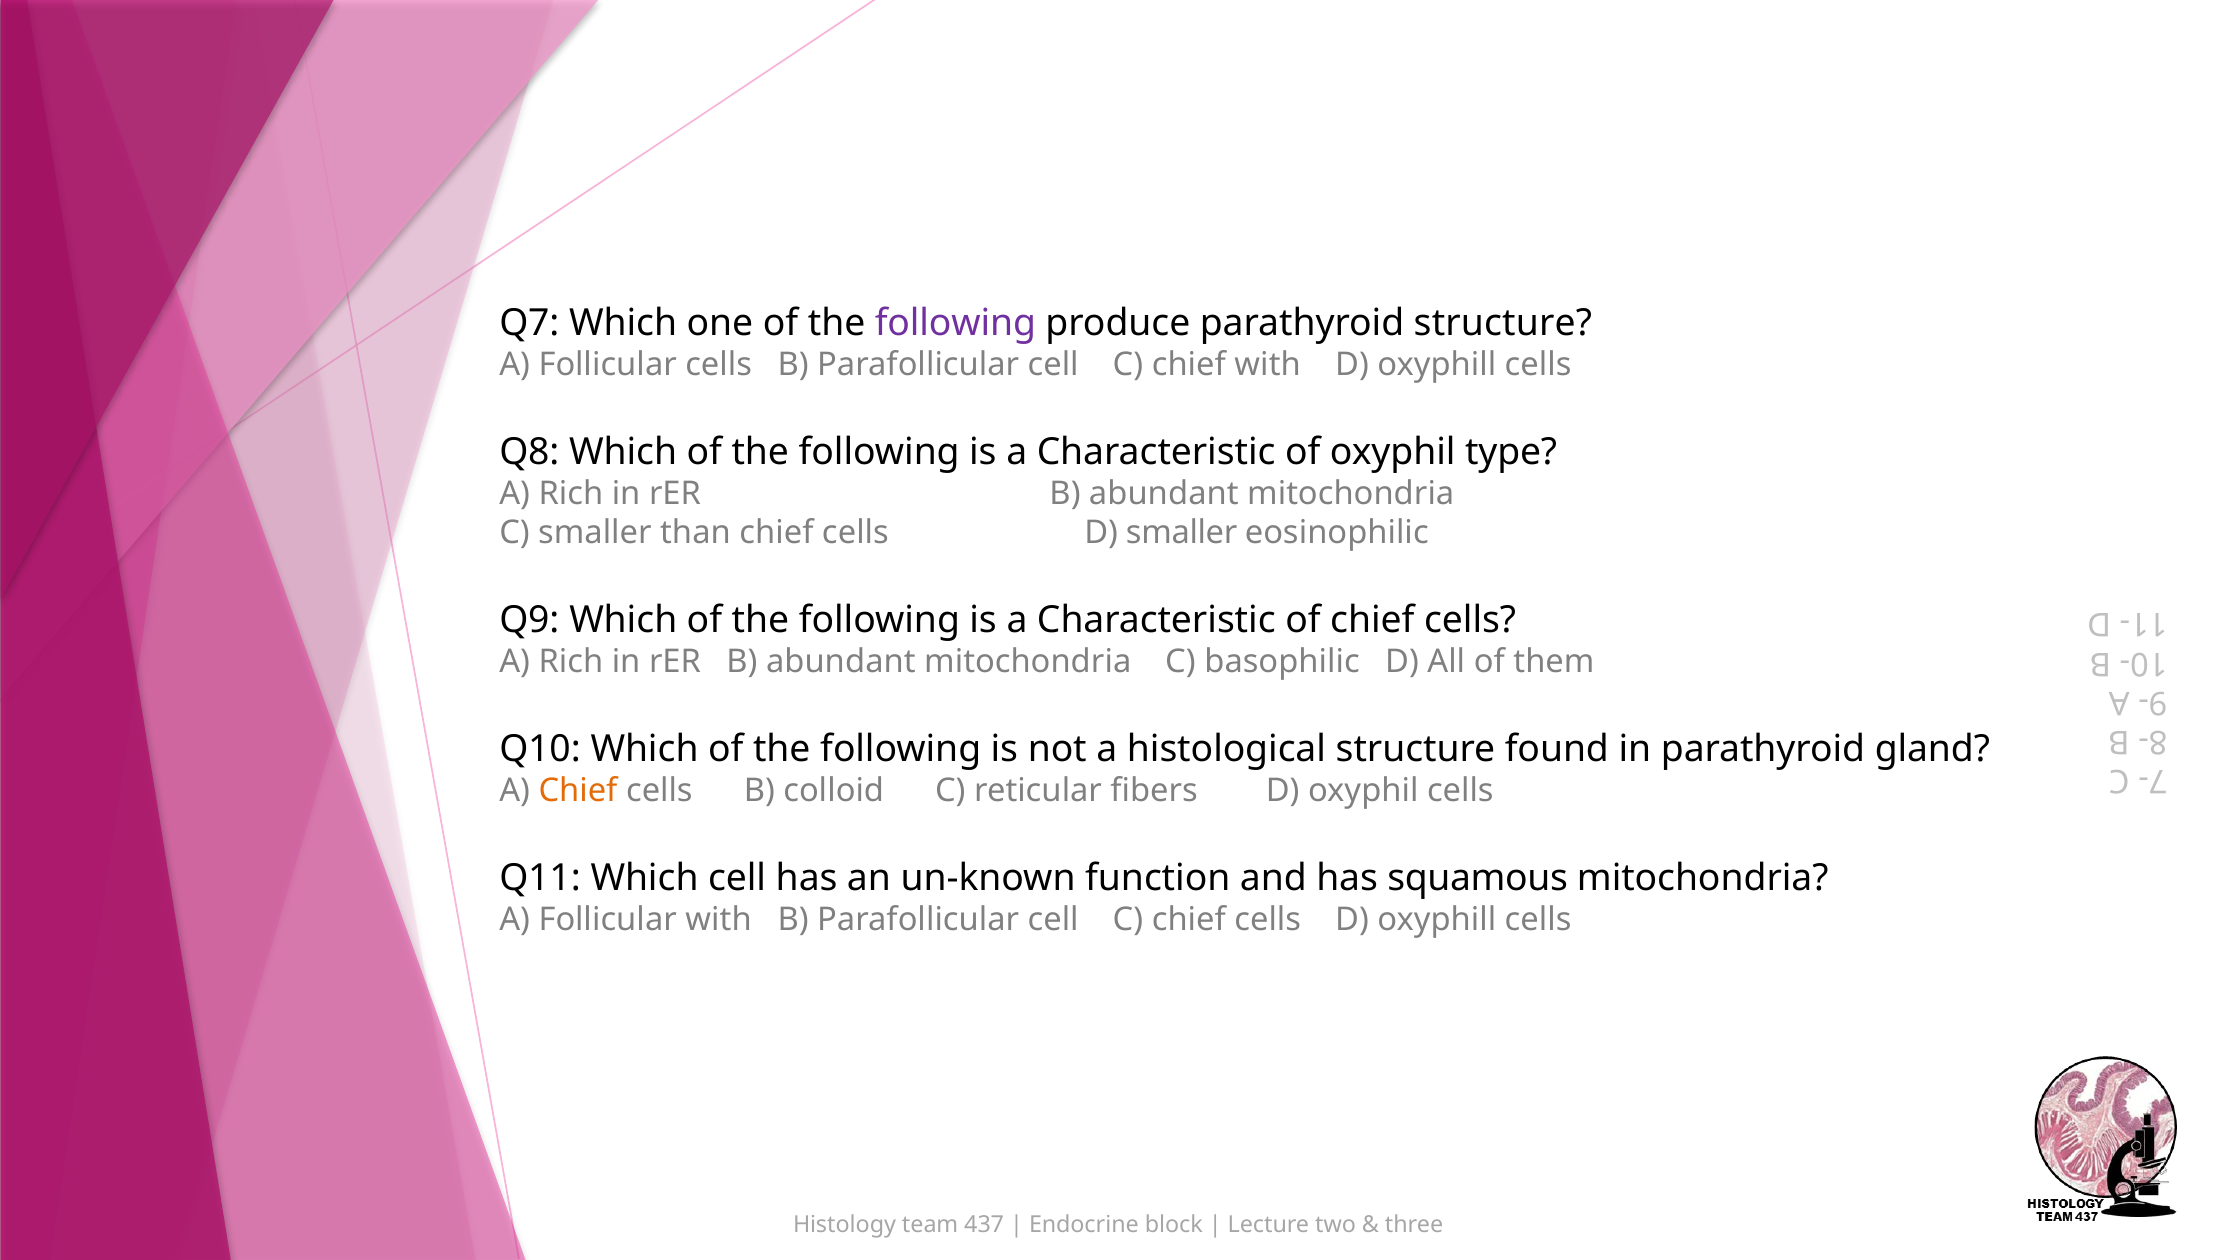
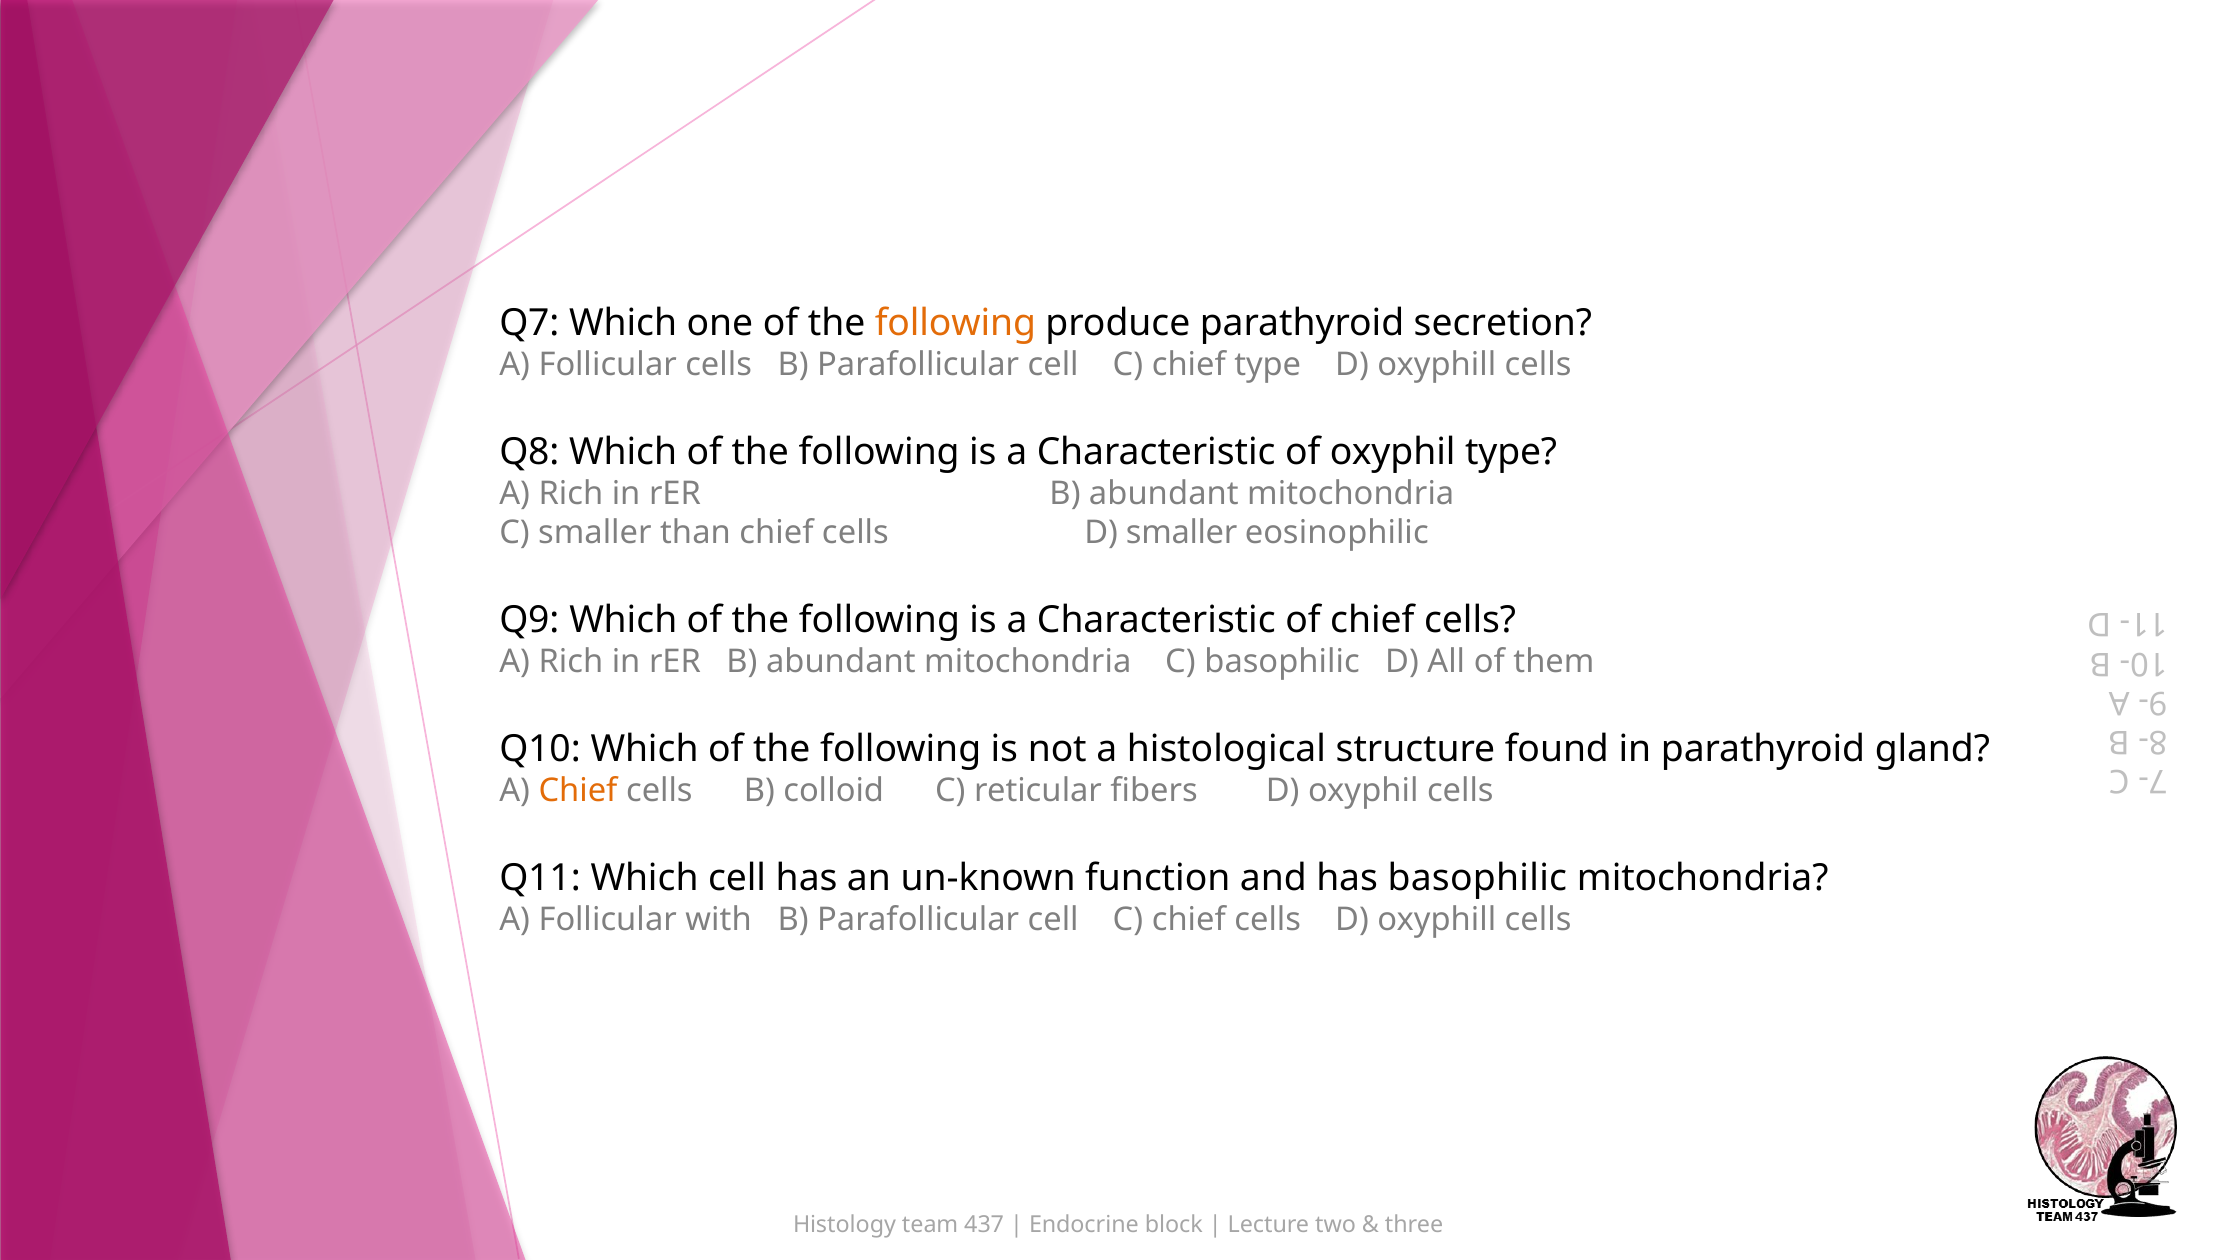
following at (955, 323) colour: purple -> orange
parathyroid structure: structure -> secretion
chief with: with -> type
has squamous: squamous -> basophilic
